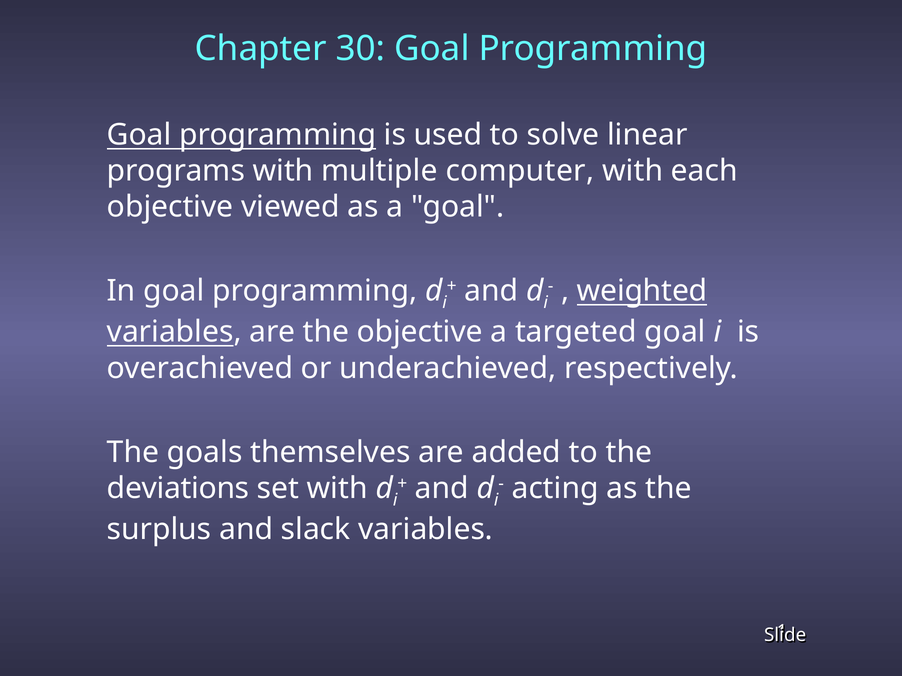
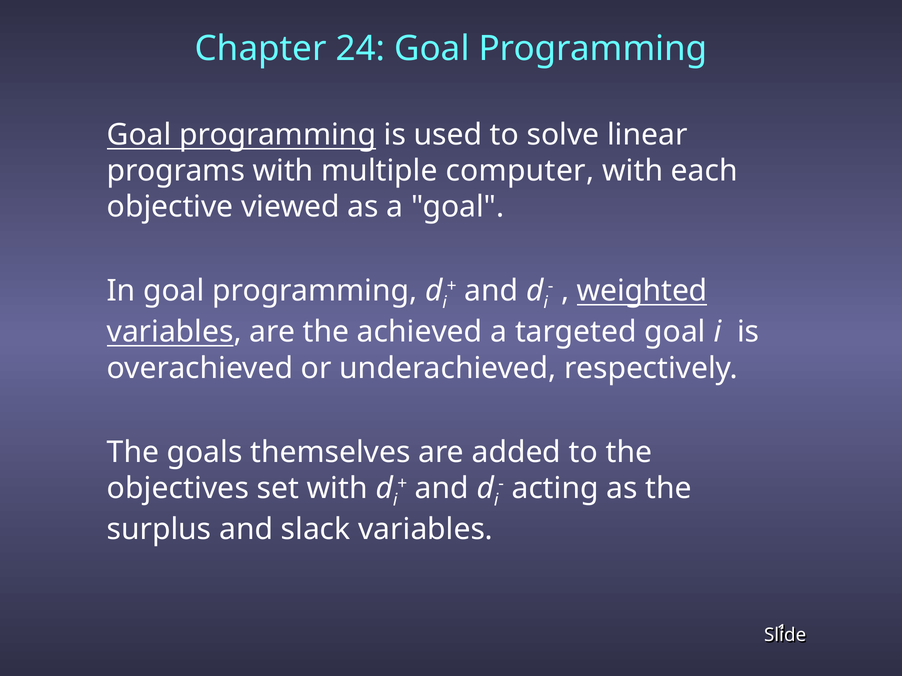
30: 30 -> 24
the objective: objective -> achieved
deviations: deviations -> objectives
